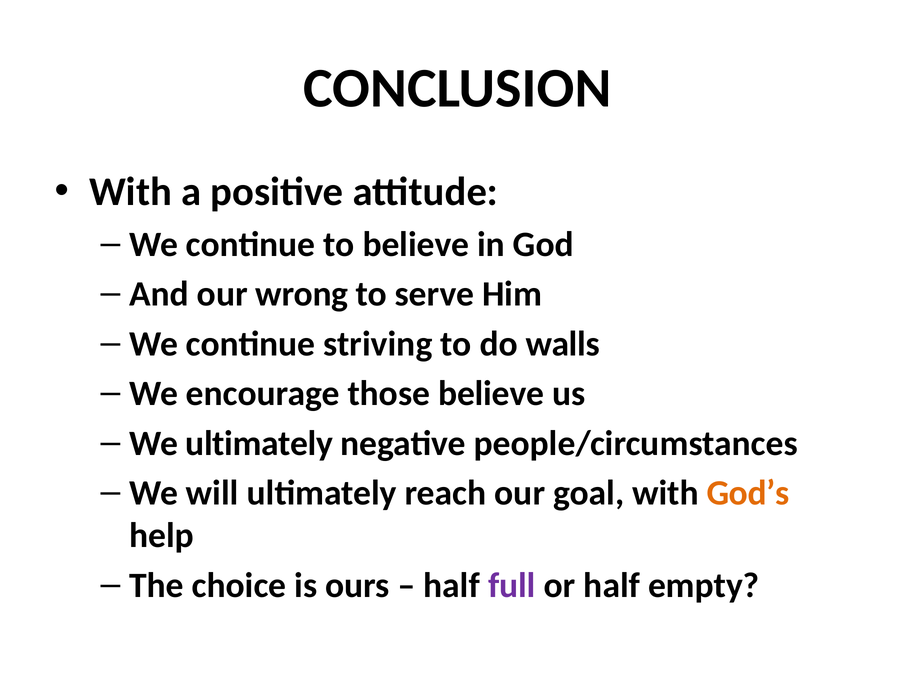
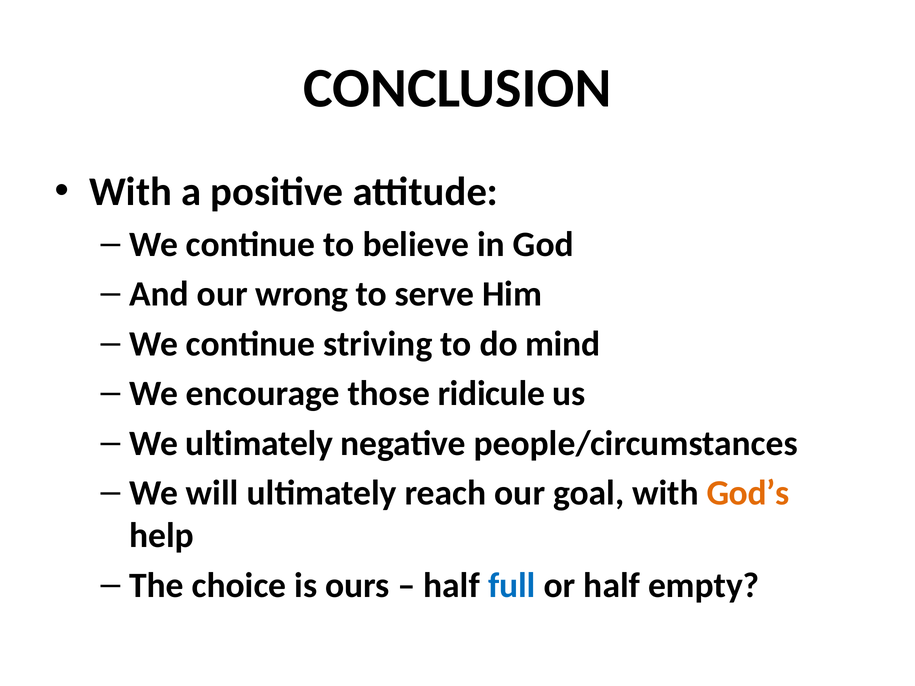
walls: walls -> mind
those believe: believe -> ridicule
full colour: purple -> blue
